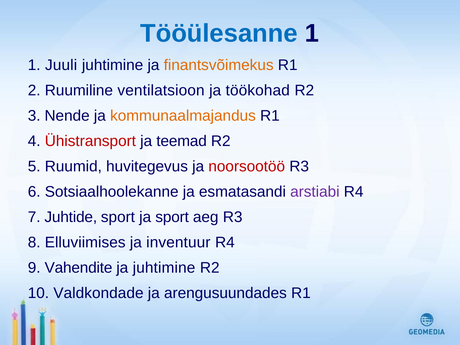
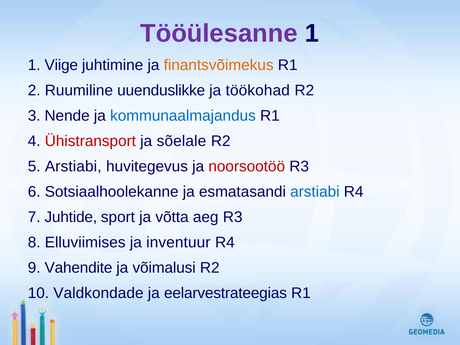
Tööülesanne colour: blue -> purple
Juuli: Juuli -> Viige
ventilatsioon: ventilatsioon -> uuenduslikke
kommunaalmajandus colour: orange -> blue
teemad: teemad -> sõelale
5 Ruumid: Ruumid -> Arstiabi
arstiabi at (315, 192) colour: purple -> blue
ja sport: sport -> võtta
ja juhtimine: juhtimine -> võimalusi
arengusuundades: arengusuundades -> eelarvestrateegias
